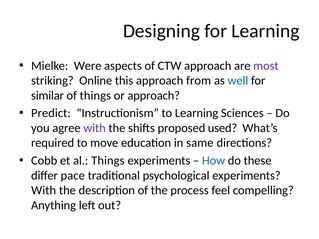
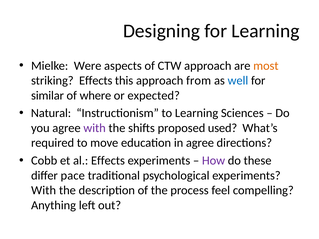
most colour: purple -> orange
striking Online: Online -> Effects
of things: things -> where
or approach: approach -> expected
Predict: Predict -> Natural
in same: same -> agree
al Things: Things -> Effects
How colour: blue -> purple
